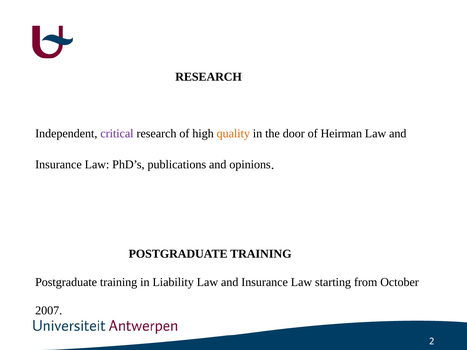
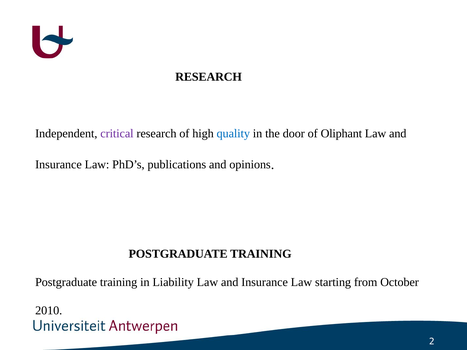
quality colour: orange -> blue
Heirman: Heirman -> Oliphant
2007: 2007 -> 2010
